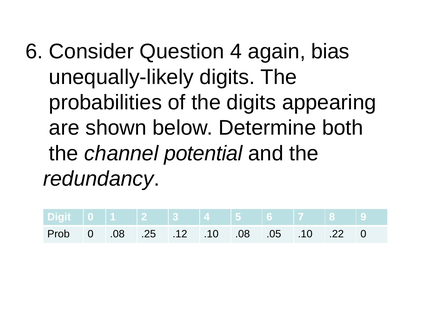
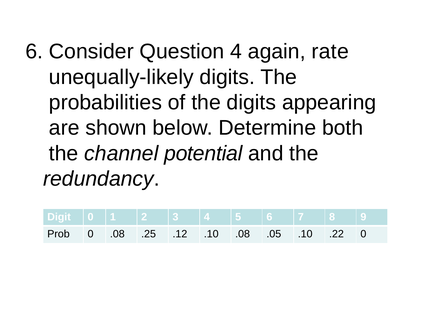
bias: bias -> rate
